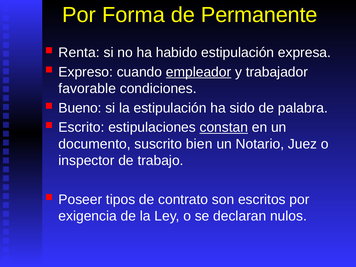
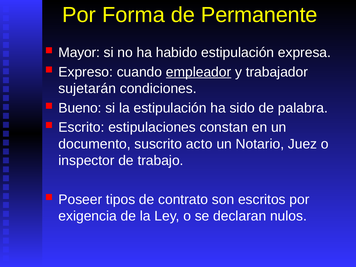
Renta: Renta -> Mayor
favorable: favorable -> sujetarán
constan underline: present -> none
bien: bien -> acto
